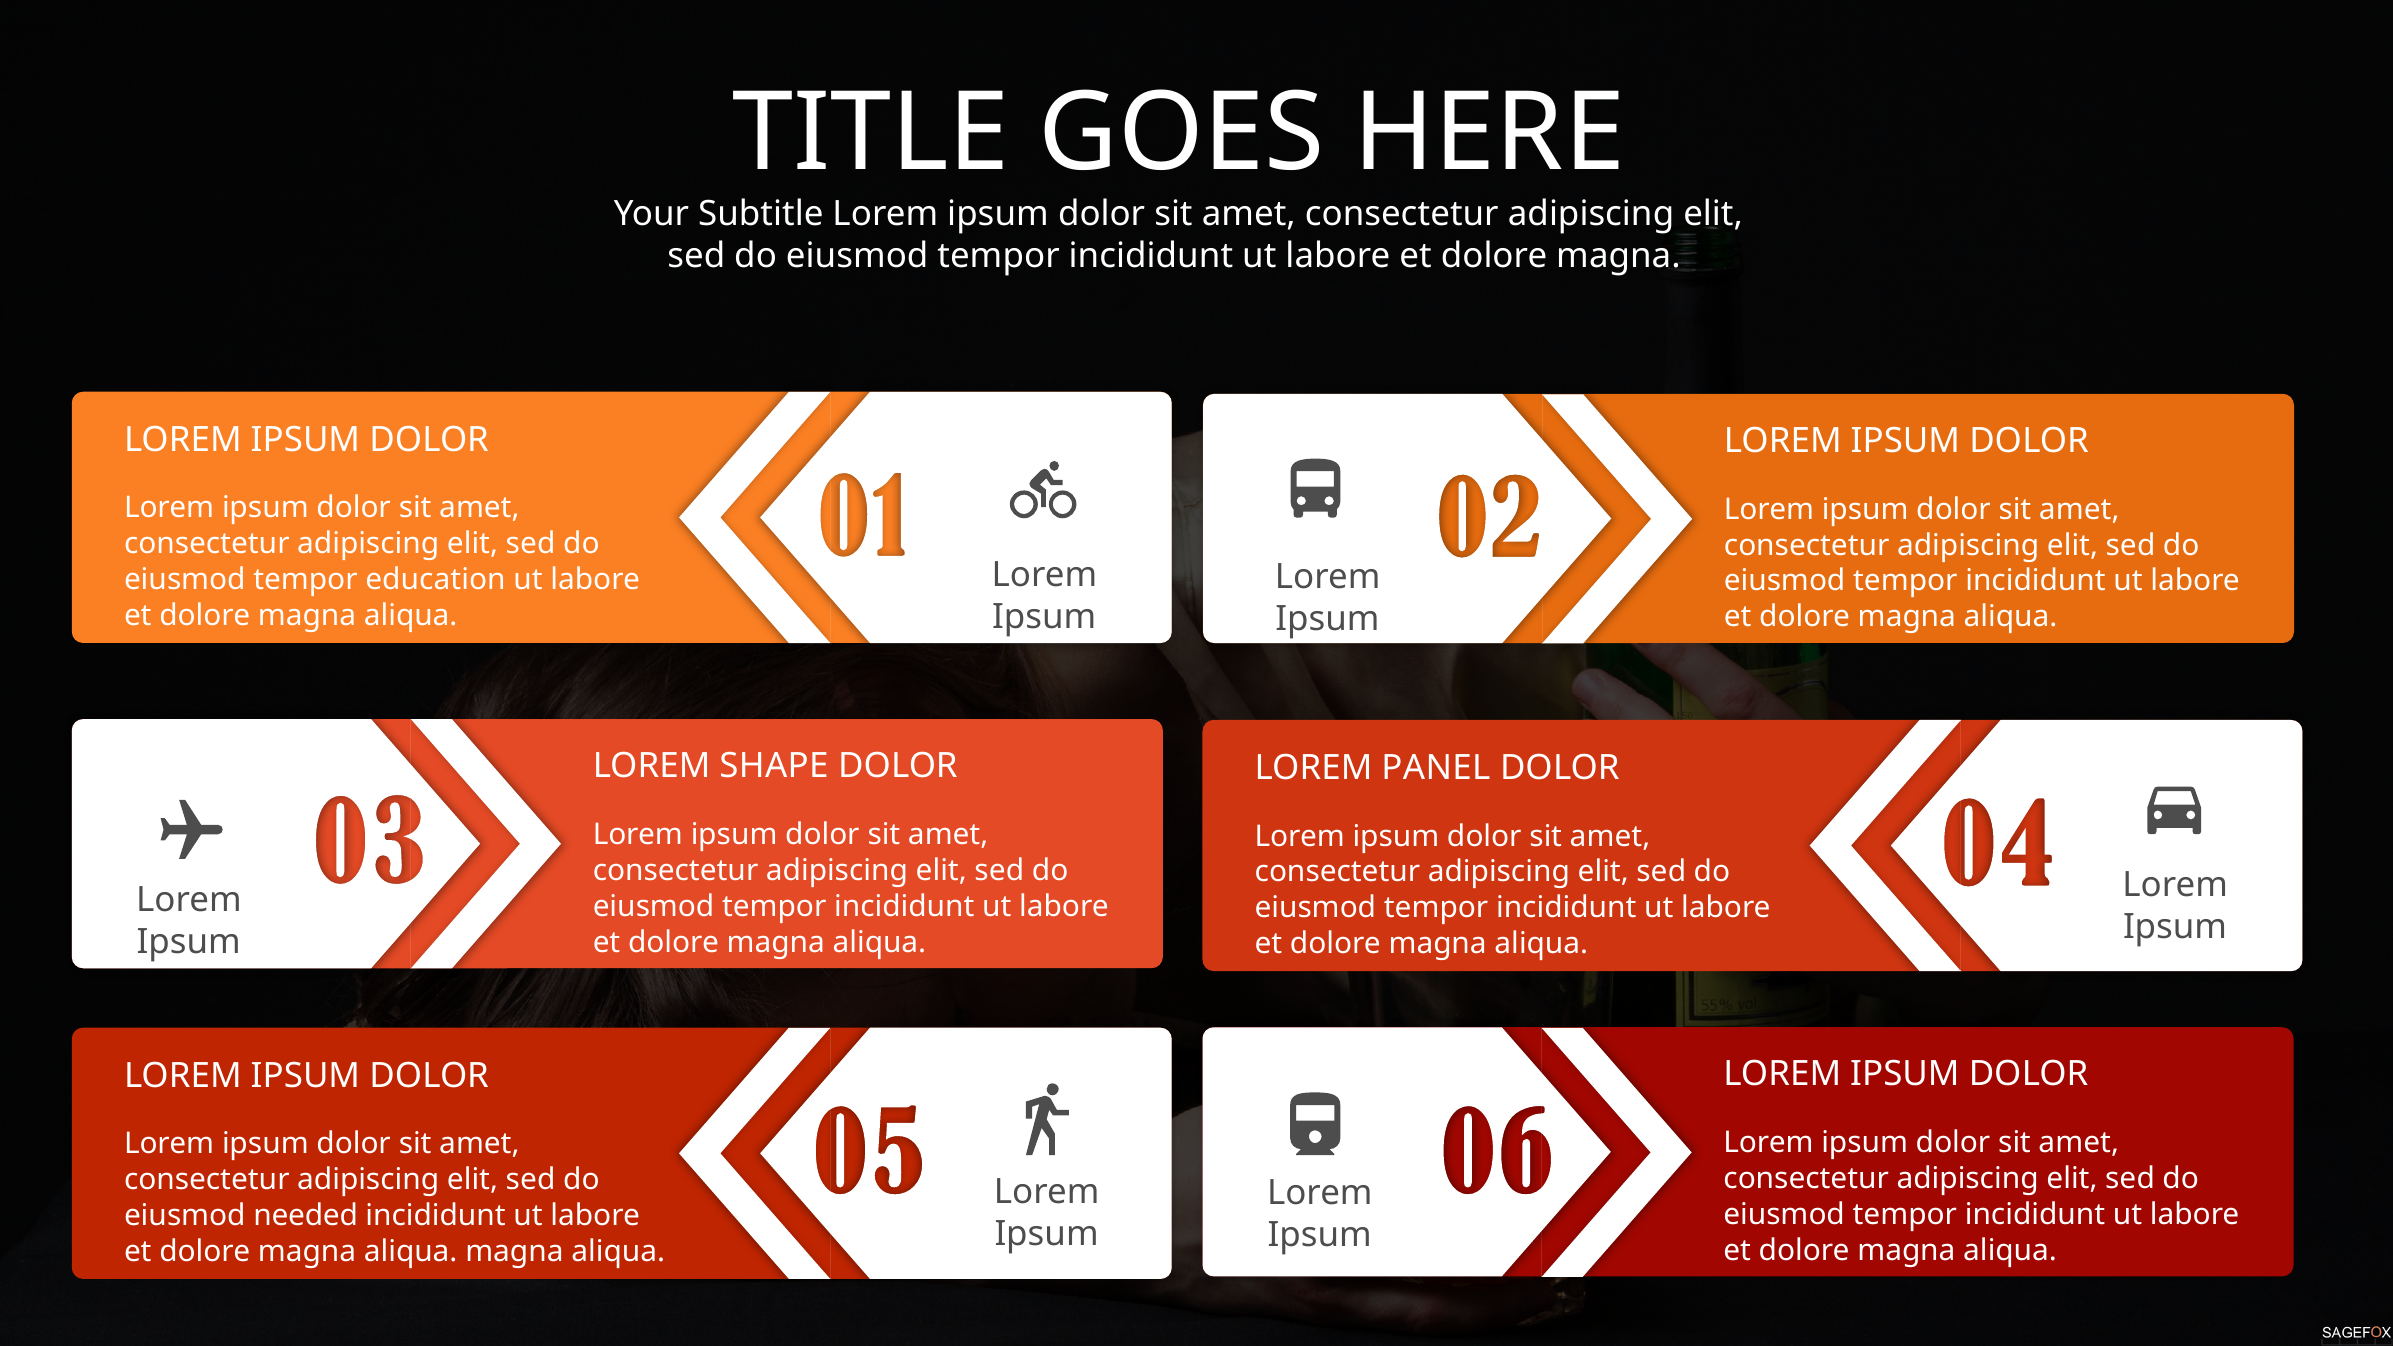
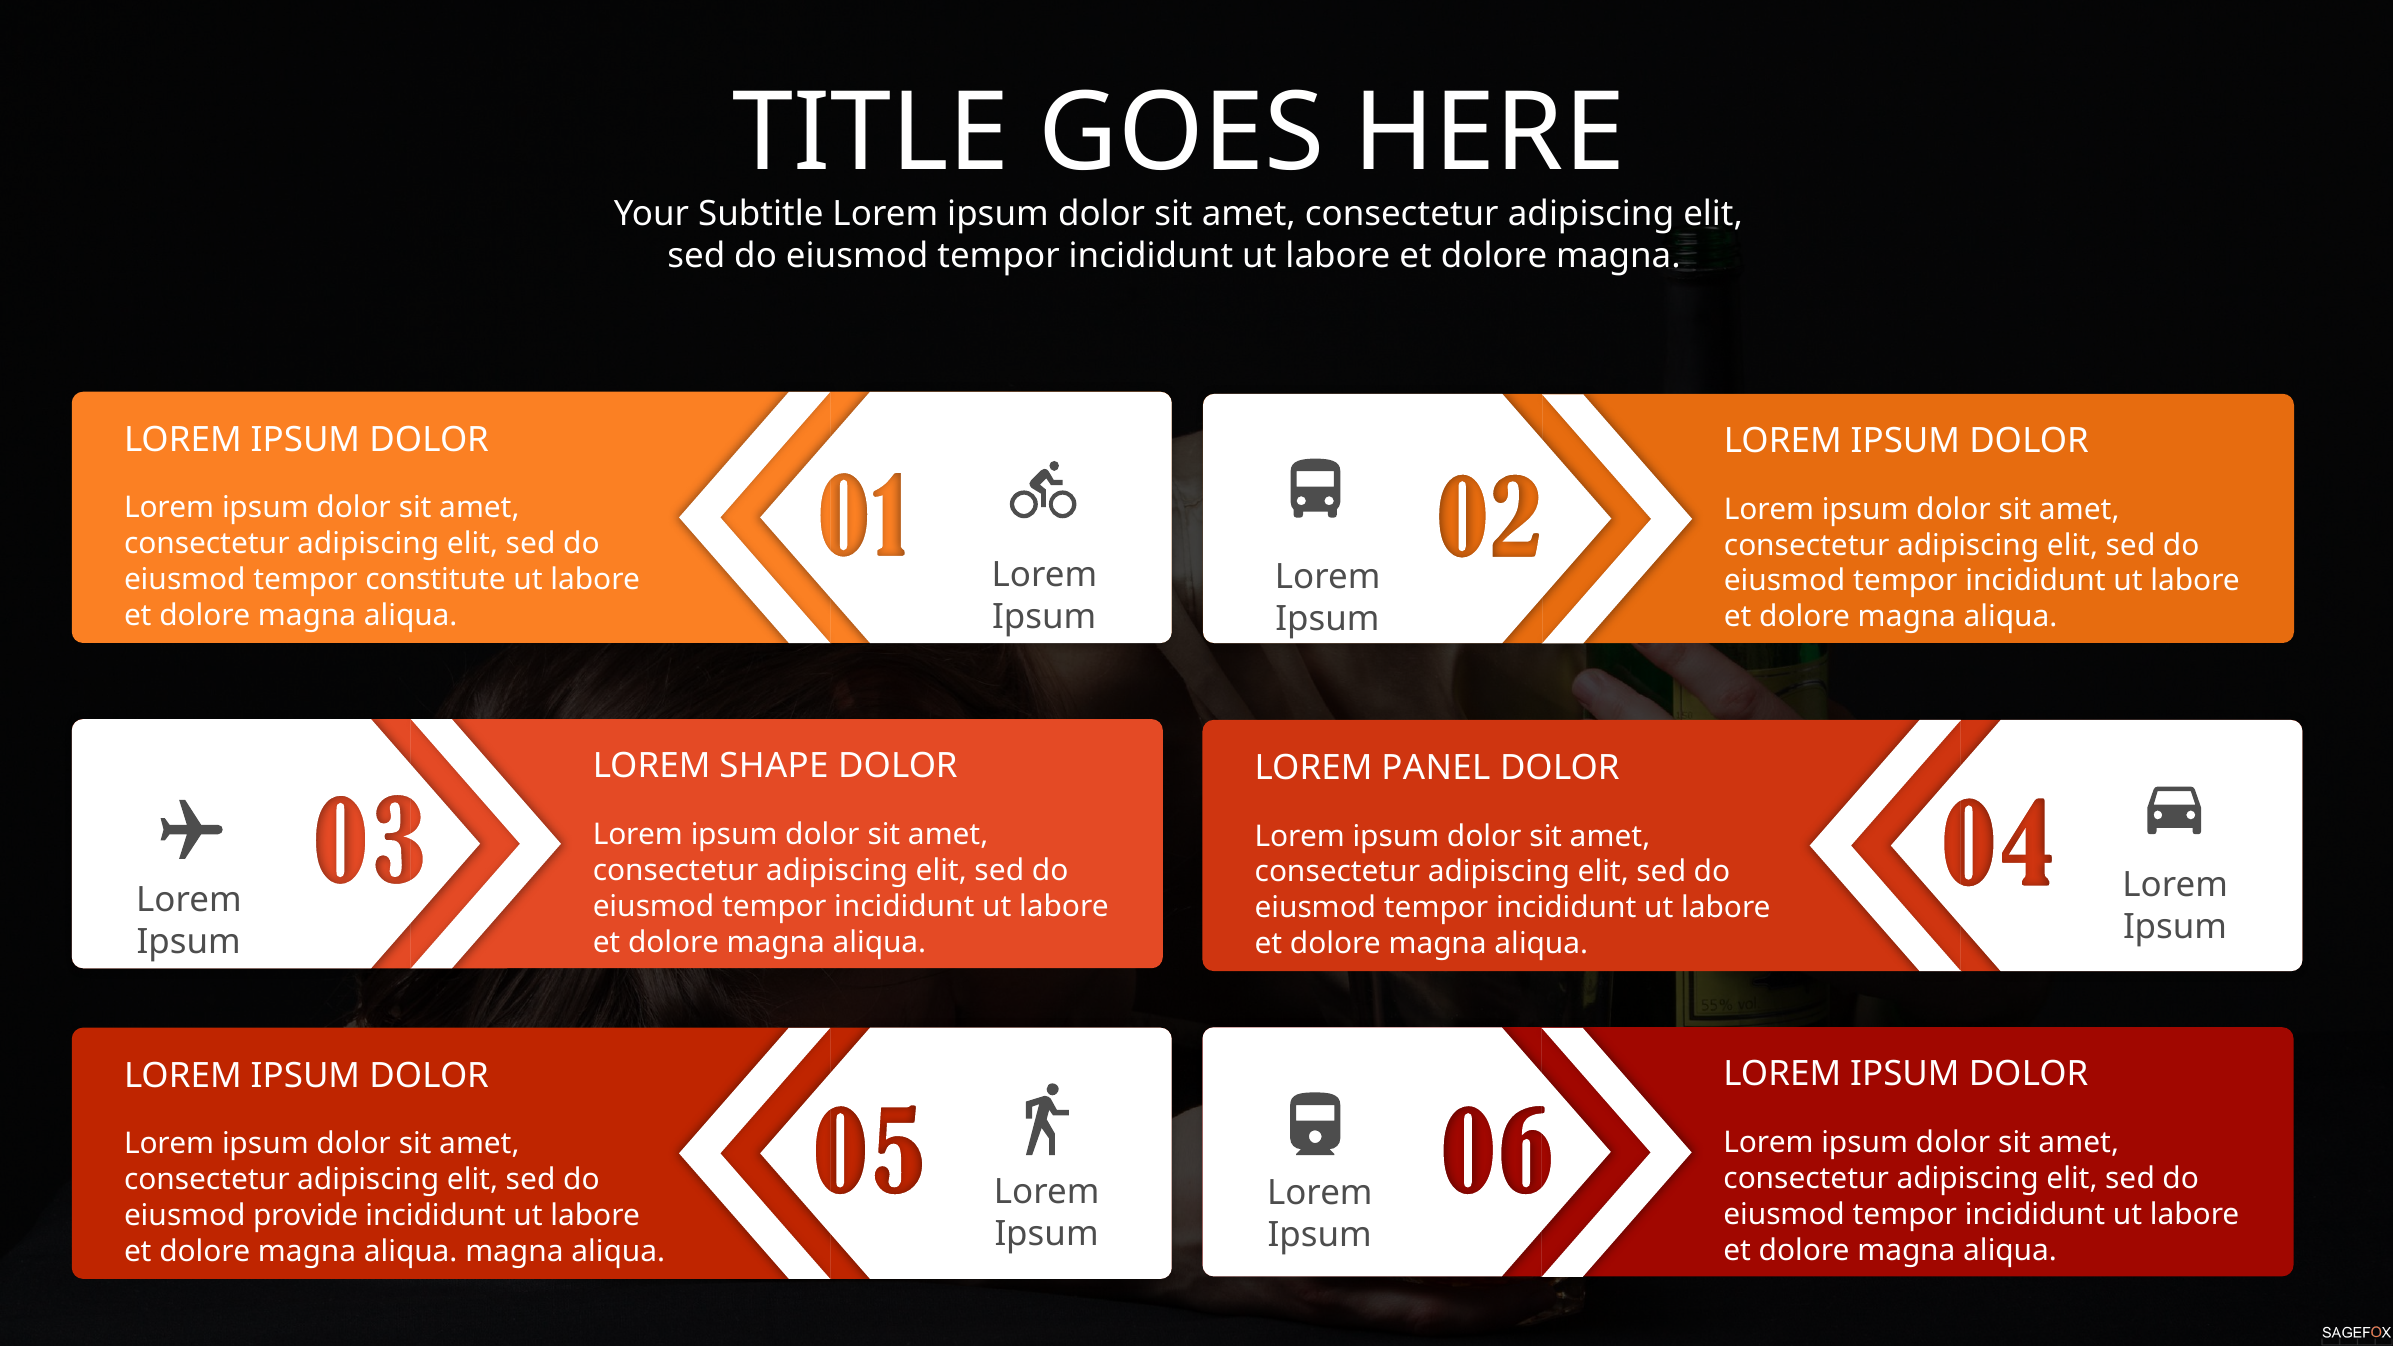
education: education -> constitute
needed: needed -> provide
